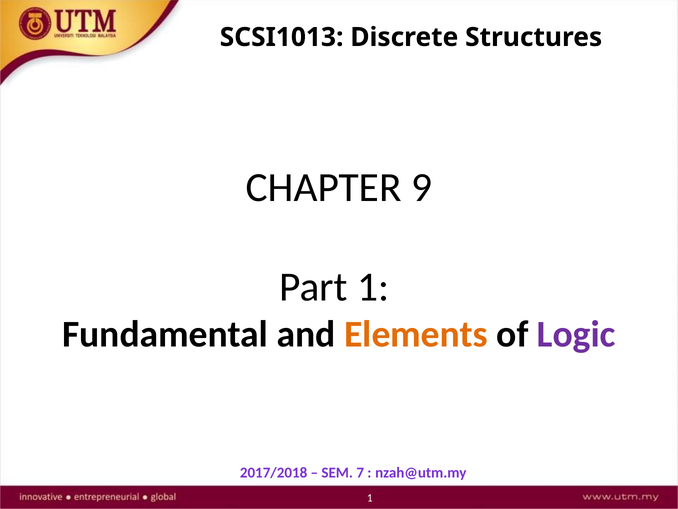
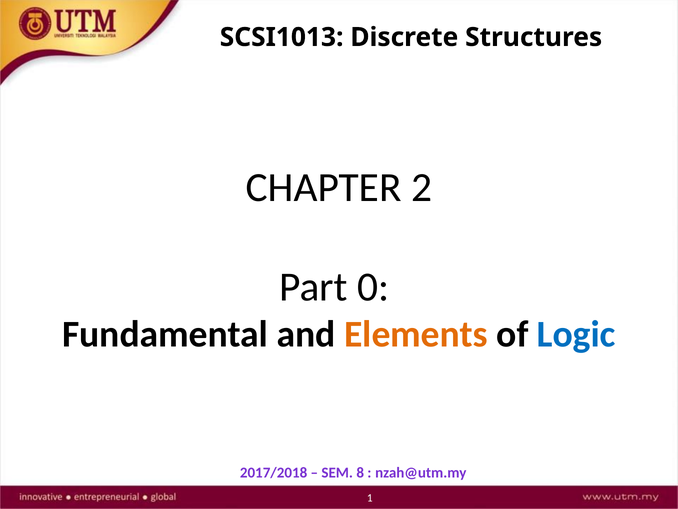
9: 9 -> 2
Part 1: 1 -> 0
Logic colour: purple -> blue
7: 7 -> 8
